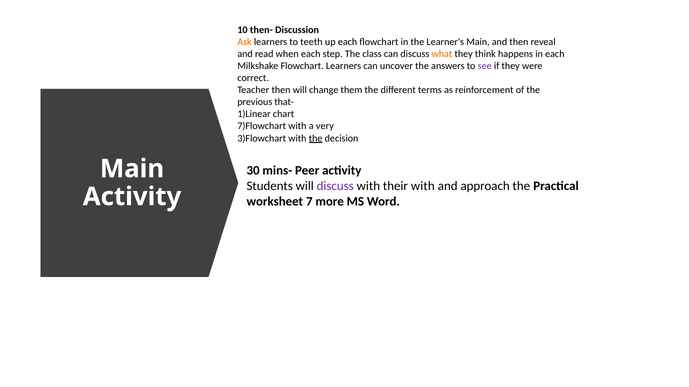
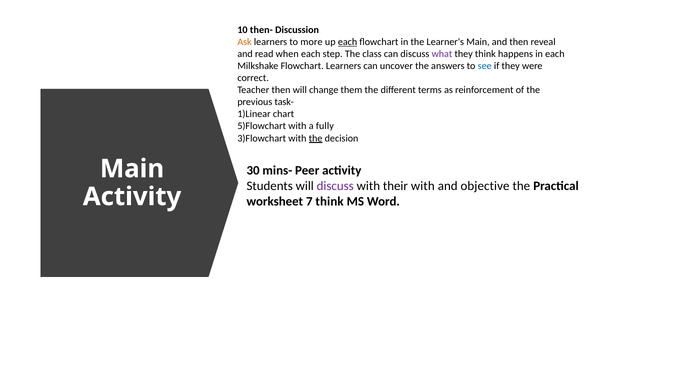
teeth: teeth -> more
each at (348, 42) underline: none -> present
what colour: orange -> purple
see colour: purple -> blue
that-: that- -> task-
7)Flowchart: 7)Flowchart -> 5)Flowchart
very: very -> fully
approach: approach -> objective
7 more: more -> think
